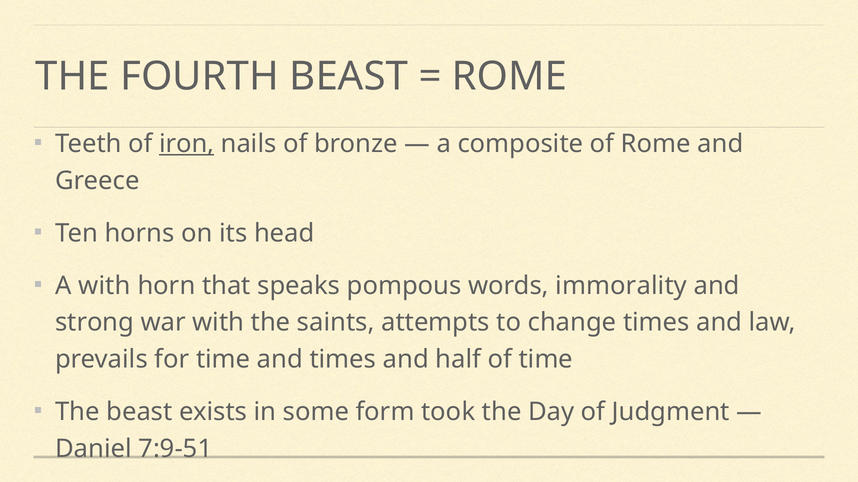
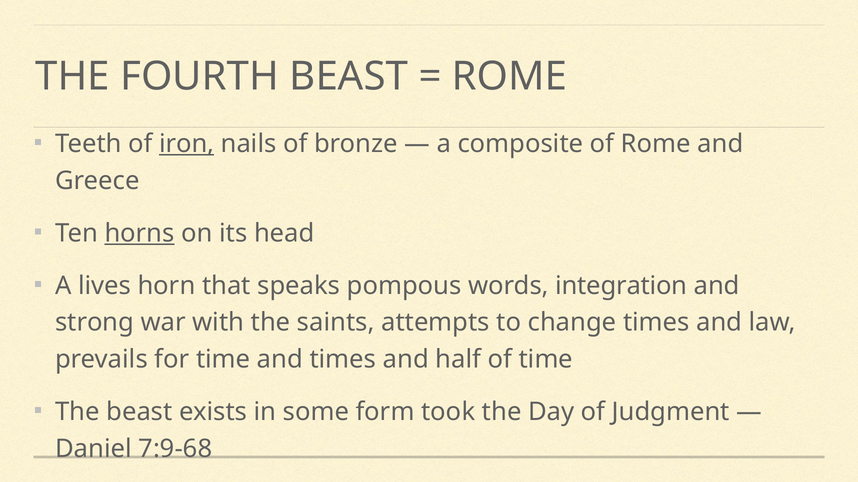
horns underline: none -> present
A with: with -> lives
immorality: immorality -> integration
7:9-51: 7:9-51 -> 7:9-68
